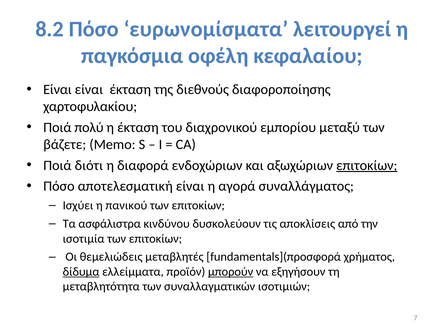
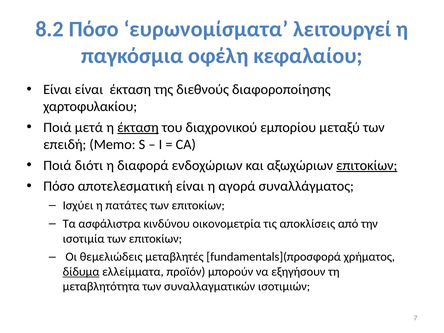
πολύ: πολύ -> μετά
έκταση at (138, 127) underline: none -> present
βάζετε: βάζετε -> επειδή
πανικού: πανικού -> πατάτες
δυσκολεύουν: δυσκολεύουν -> οικονομετρία
μπορούν underline: present -> none
